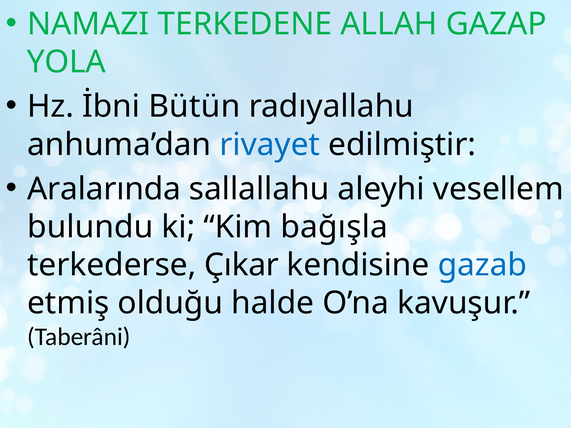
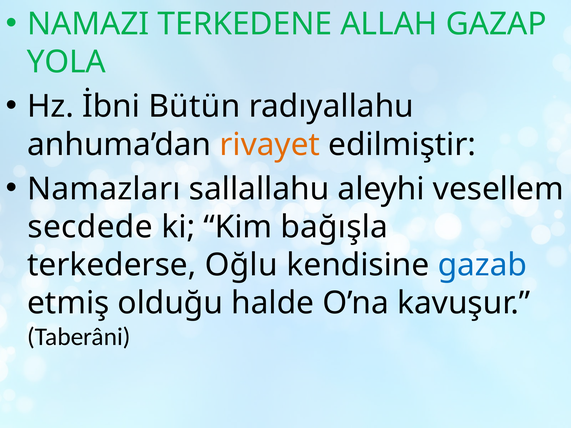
rivayet colour: blue -> orange
Aralarında: Aralarında -> Namazları
bulundu: bulundu -> secdede
Çıkar: Çıkar -> Oğlu
